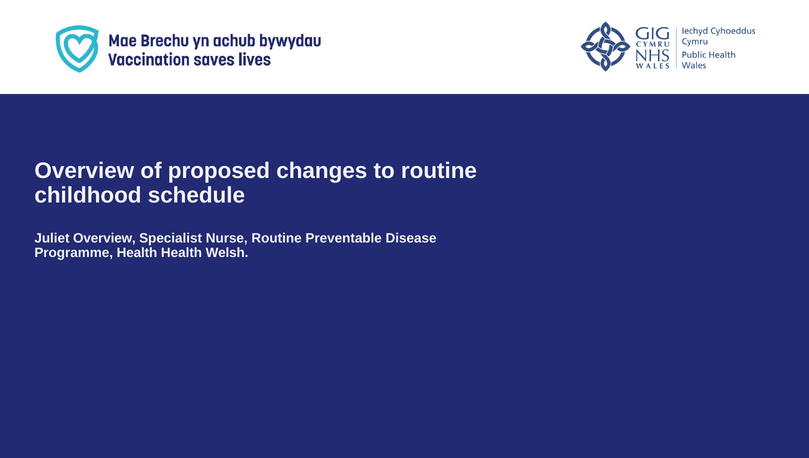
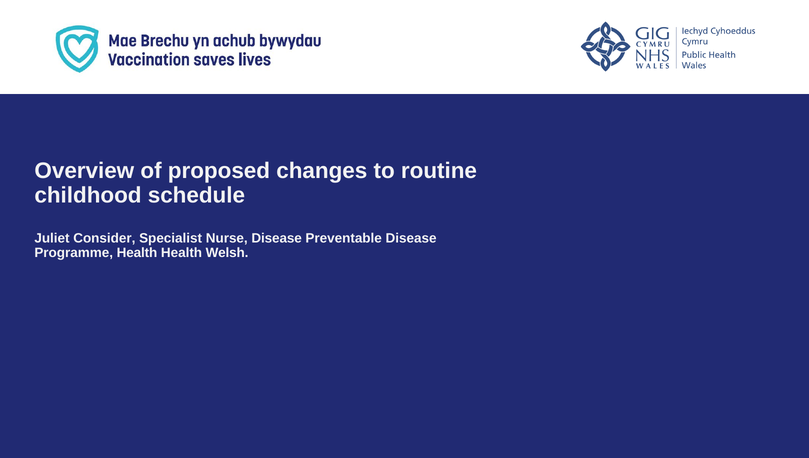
Juliet Overview: Overview -> Consider
Nurse Routine: Routine -> Disease
